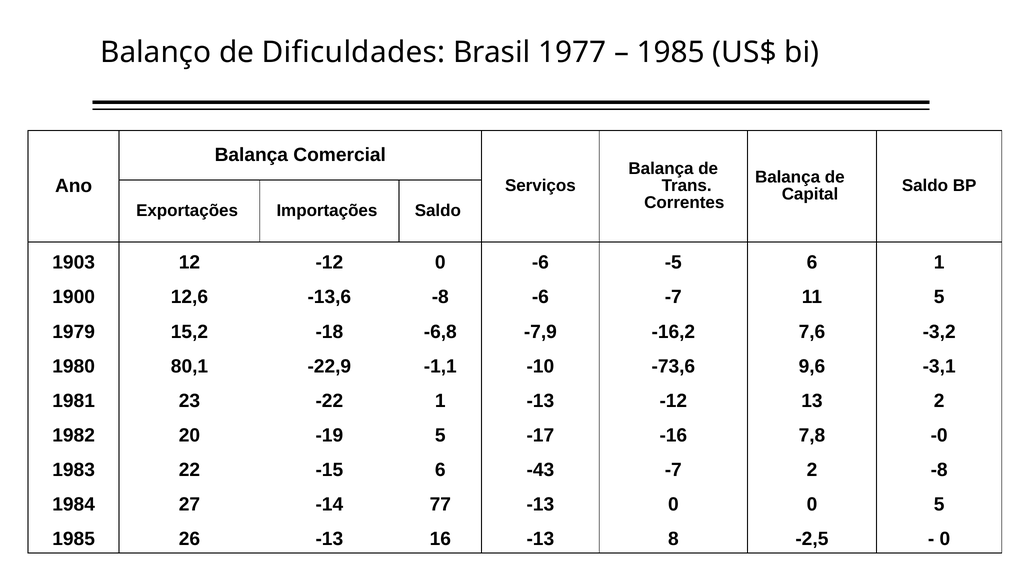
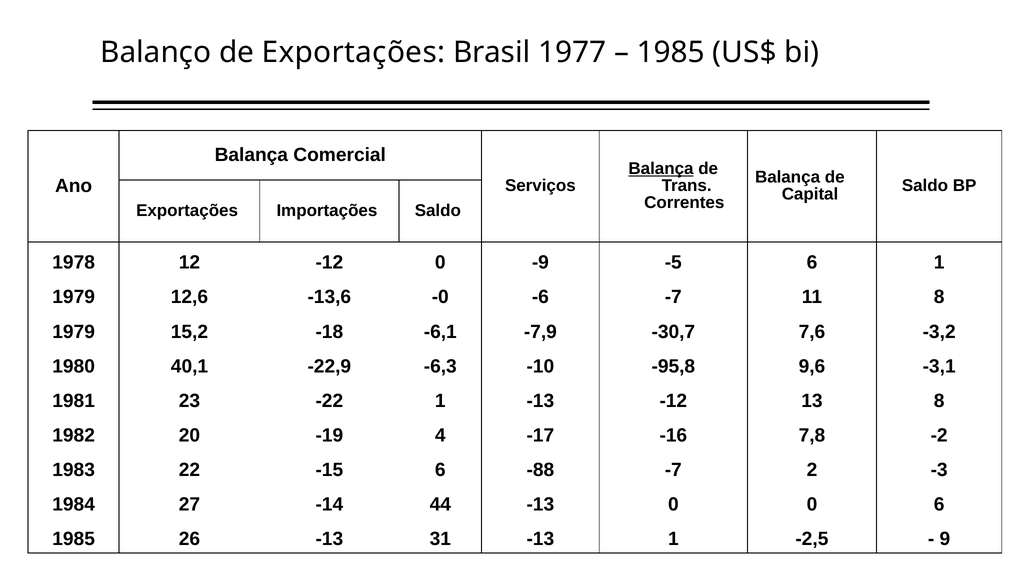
de Dificuldades: Dificuldades -> Exportações
Balança at (661, 169) underline: none -> present
1903: 1903 -> 1978
0 -6: -6 -> -9
1900 at (74, 297): 1900 -> 1979
-13,6 -8: -8 -> -0
11 5: 5 -> 8
-6,8: -6,8 -> -6,1
-16,2: -16,2 -> -30,7
80,1: 80,1 -> 40,1
-1,1: -1,1 -> -6,3
-73,6: -73,6 -> -95,8
13 2: 2 -> 8
-19 5: 5 -> 4
-0: -0 -> -2
-43: -43 -> -88
2 -8: -8 -> -3
77: 77 -> 44
0 5: 5 -> 6
16: 16 -> 31
-13 8: 8 -> 1
0 at (945, 539): 0 -> 9
